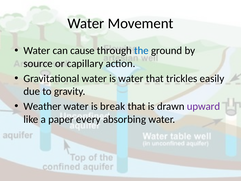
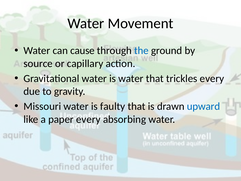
trickles easily: easily -> every
Weather: Weather -> Missouri
break: break -> faulty
upward colour: purple -> blue
